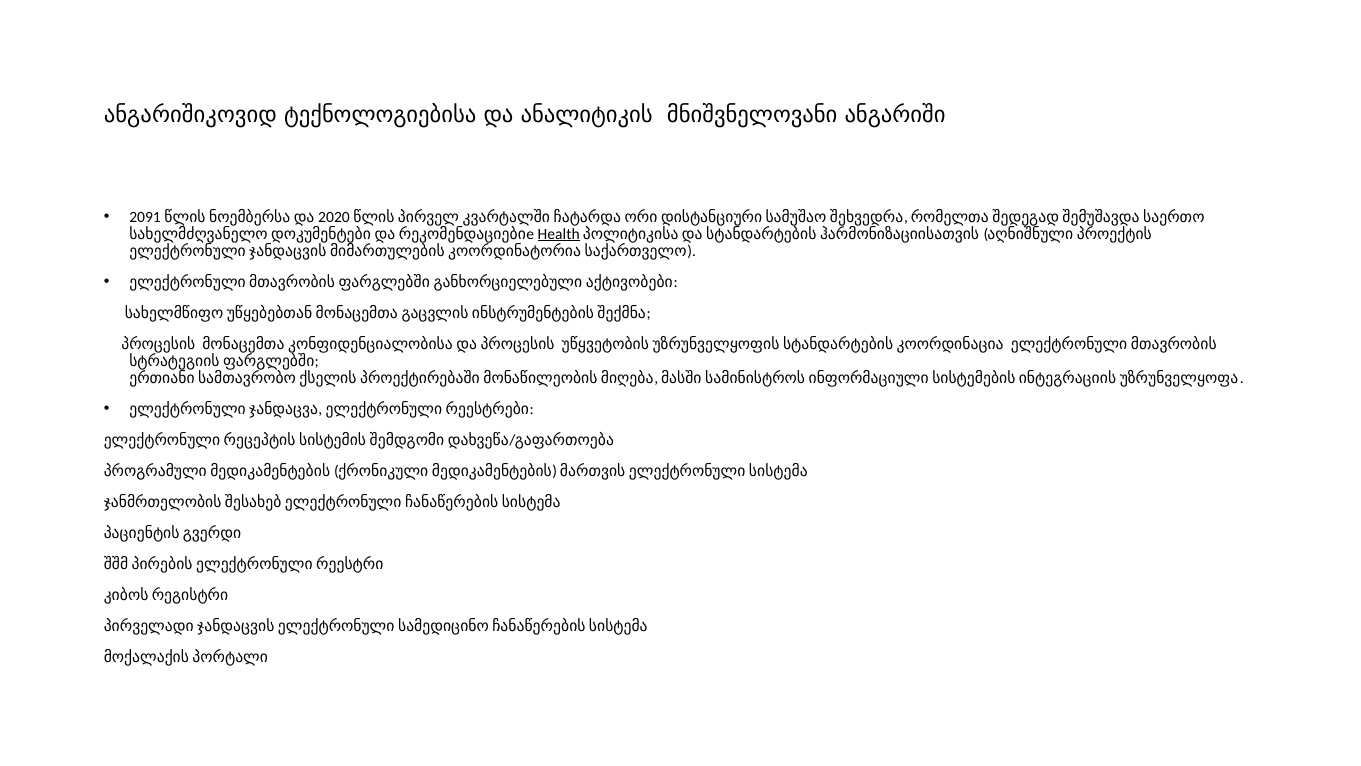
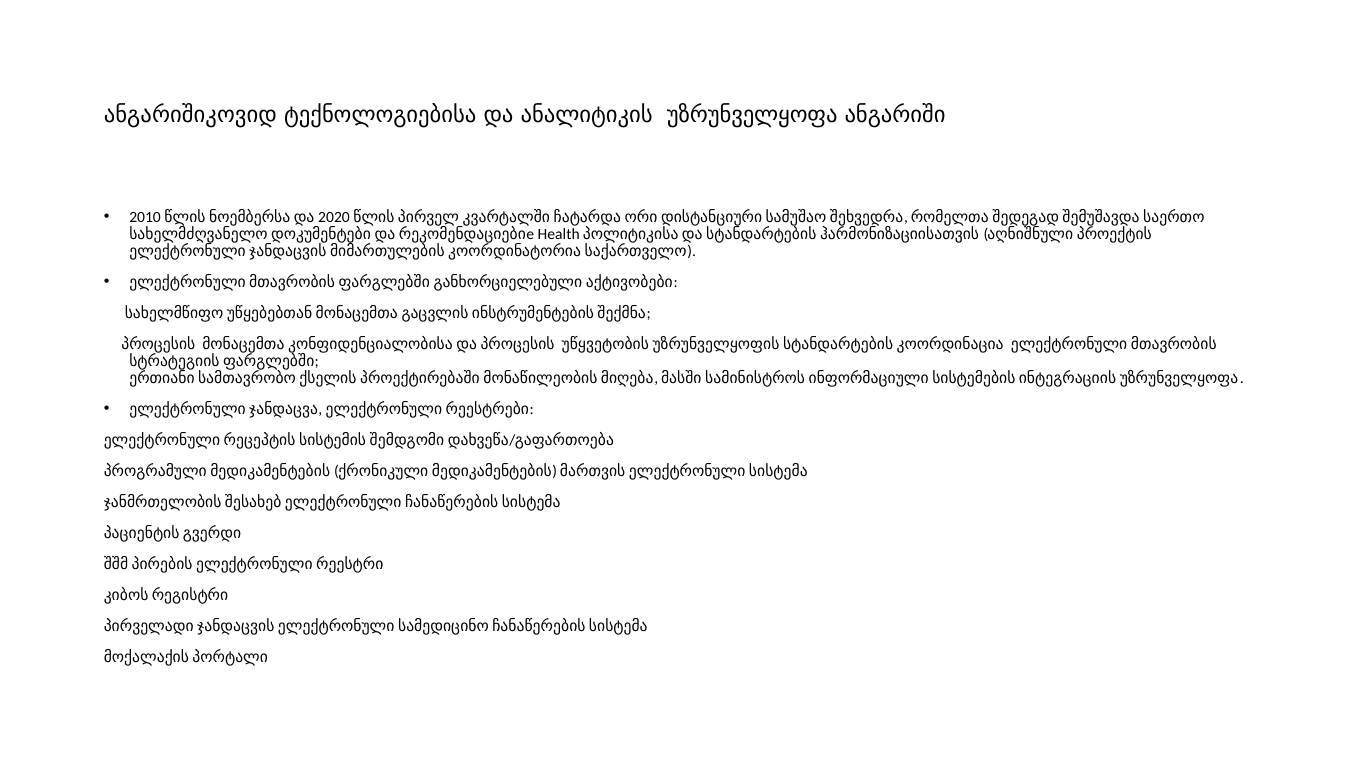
მნიშვნელოვანი: მნიშვნელოვანი -> უზრუნველყოფა
2091: 2091 -> 2010
Health underline: present -> none
